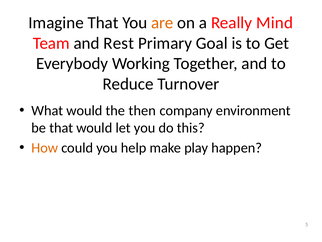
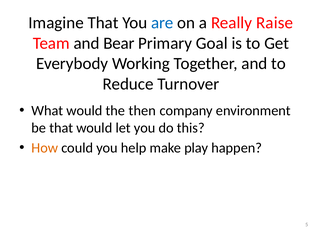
are colour: orange -> blue
Mind: Mind -> Raise
Rest: Rest -> Bear
